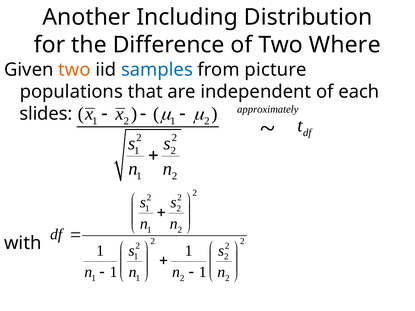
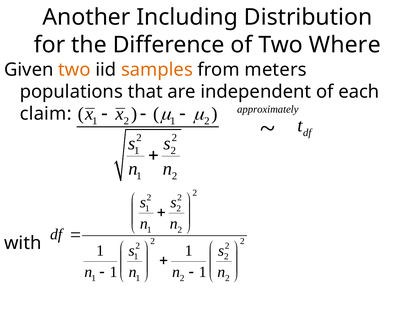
samples colour: blue -> orange
picture: picture -> meters
slides: slides -> claim
